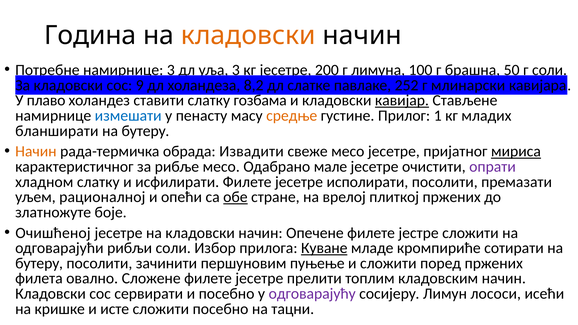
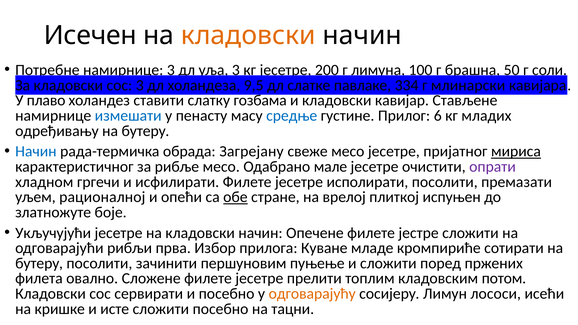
Година: Година -> Исечен
сос 9: 9 -> 3
8,2: 8,2 -> 9,5
252: 252 -> 334
кавијар underline: present -> none
средње colour: orange -> blue
1: 1 -> 6
бланширати: бланширати -> одређивању
Начин at (36, 152) colour: orange -> blue
Извадити: Извадити -> Загрејану
хладном слатку: слатку -> гргечи
плиткој пржених: пржених -> испуњен
Очишћеној: Очишћеној -> Укључујући
рибљи соли: соли -> прва
Куване underline: present -> none
кладовским начин: начин -> потом
одговарајућу colour: purple -> orange
